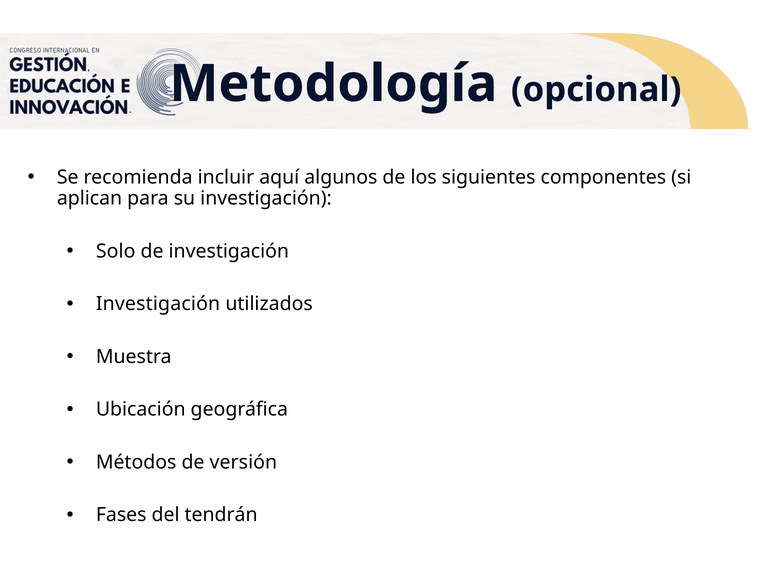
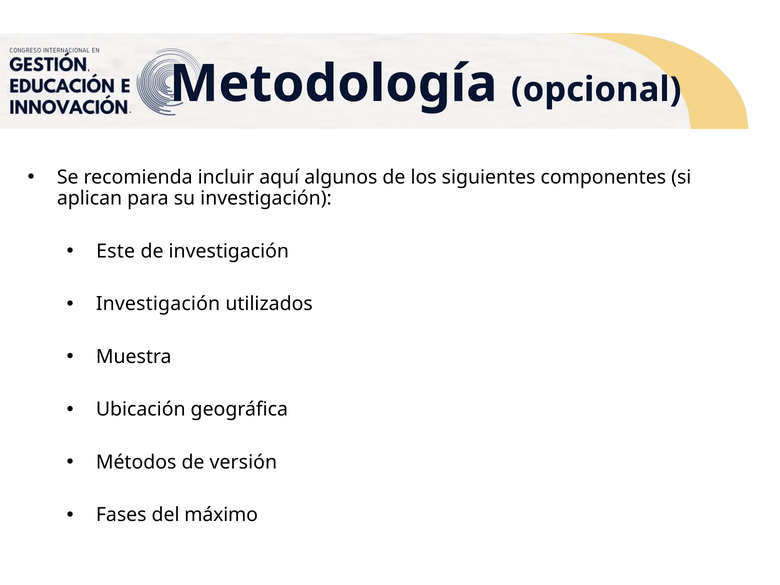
Solo: Solo -> Este
tendrán: tendrán -> máximo
